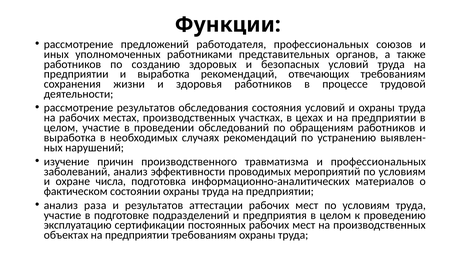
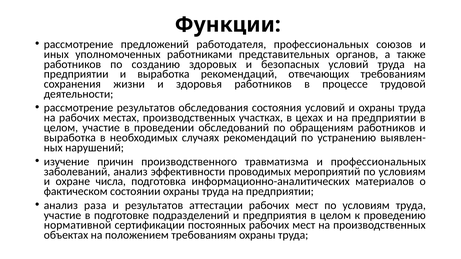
эксплуатацию: эксплуатацию -> нормативной
объектах на предприятии: предприятии -> положением
